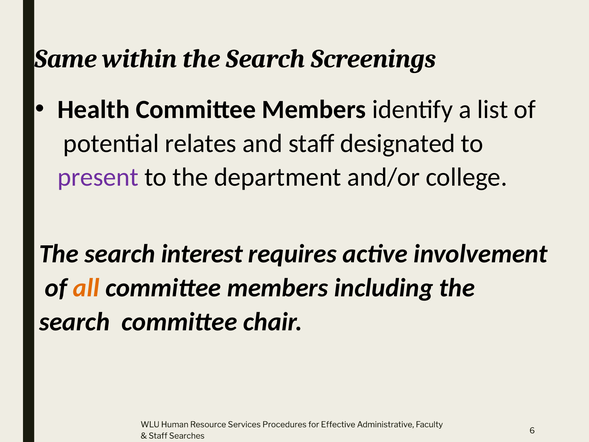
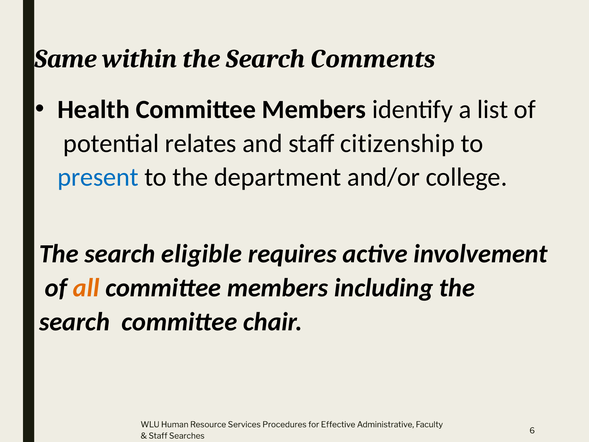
Screenings: Screenings -> Comments
designated: designated -> citizenship
present colour: purple -> blue
interest: interest -> eligible
